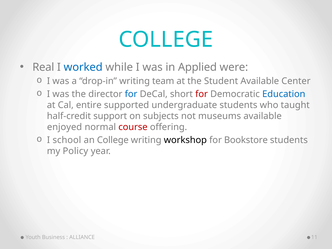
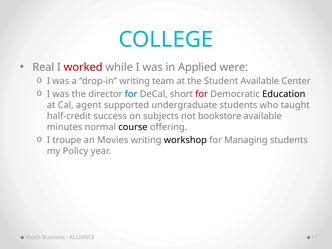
worked colour: blue -> red
Education colour: blue -> black
entire: entire -> agent
support: support -> success
museums: museums -> bookstore
enjoyed: enjoyed -> minutes
course colour: red -> black
school: school -> troupe
an College: College -> Movies
Bookstore: Bookstore -> Managing
